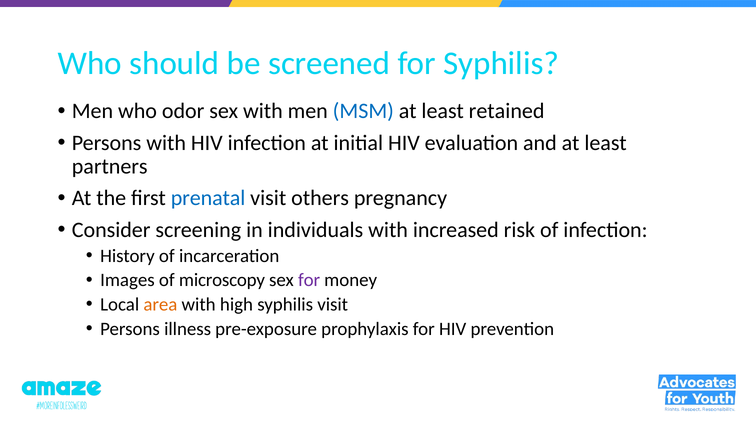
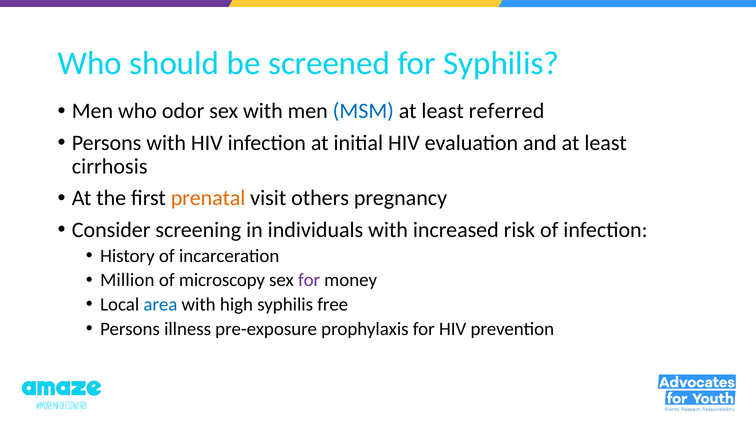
retained: retained -> referred
partners: partners -> cirrhosis
prenatal colour: blue -> orange
Images: Images -> Million
area colour: orange -> blue
syphilis visit: visit -> free
